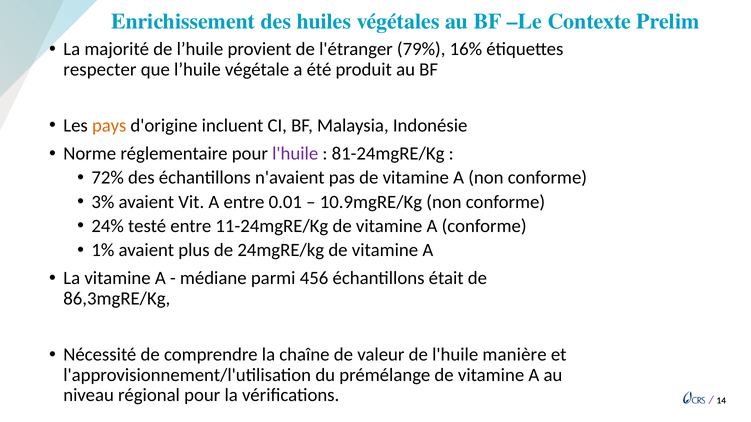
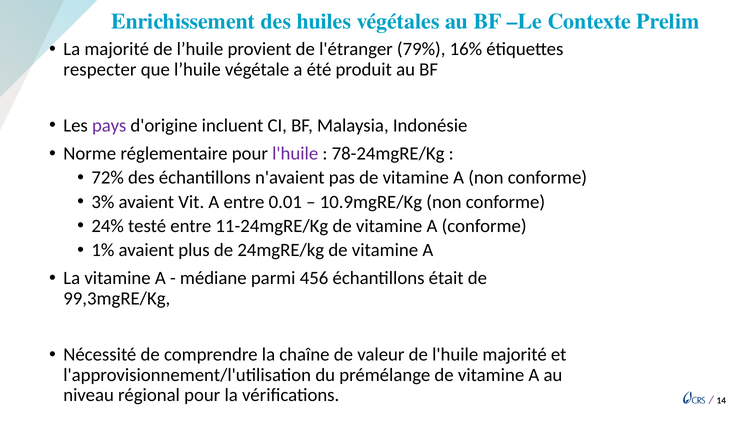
pays colour: orange -> purple
81-24mgRE/Kg: 81-24mgRE/Kg -> 78-24mgRE/Kg
86,3mgRE/Kg: 86,3mgRE/Kg -> 99,3mgRE/Kg
l'huile manière: manière -> majorité
